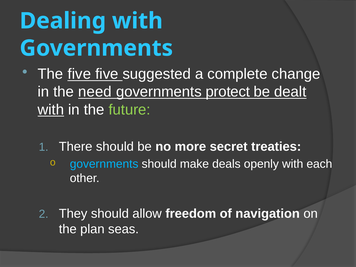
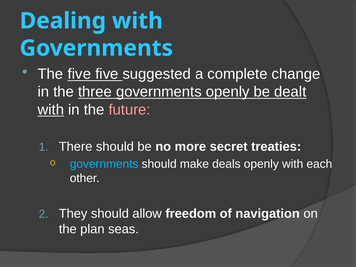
need: need -> three
governments protect: protect -> openly
future colour: light green -> pink
